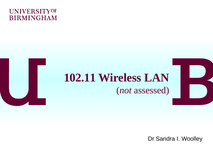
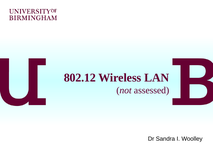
102.11: 102.11 -> 802.12
